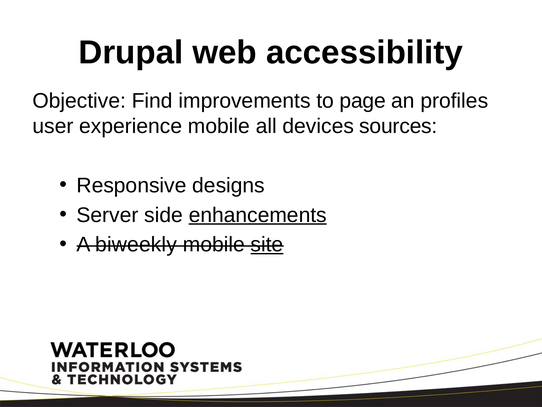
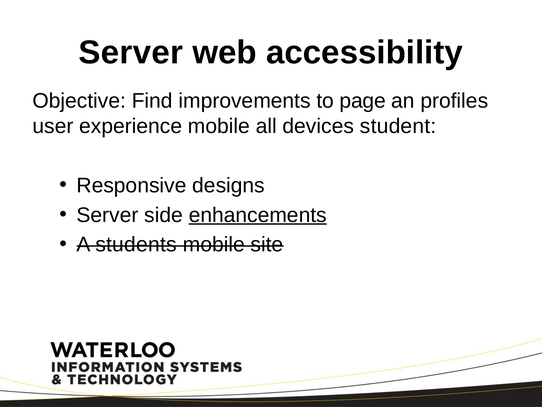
Drupal at (131, 52): Drupal -> Server
sources: sources -> student
biweekly: biweekly -> students
site underline: present -> none
